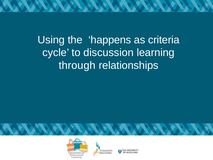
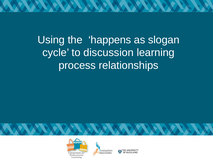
criteria: criteria -> slogan
through: through -> process
